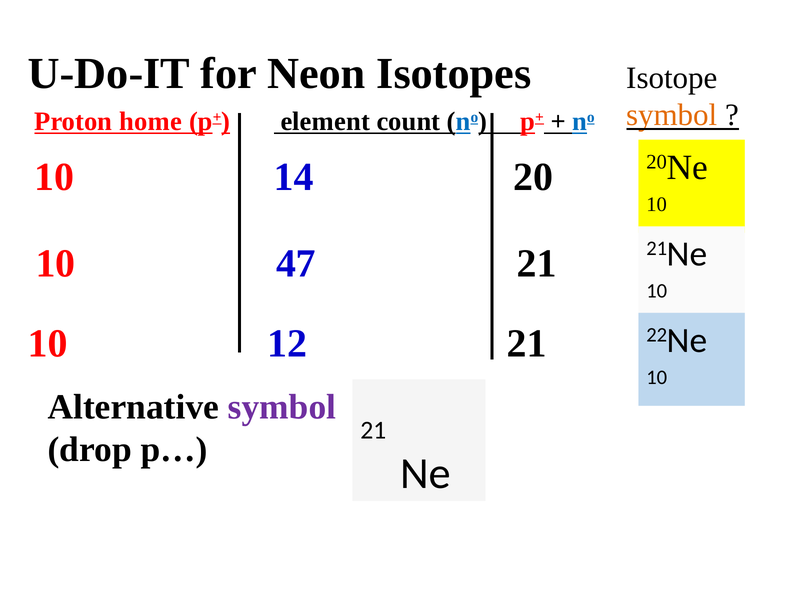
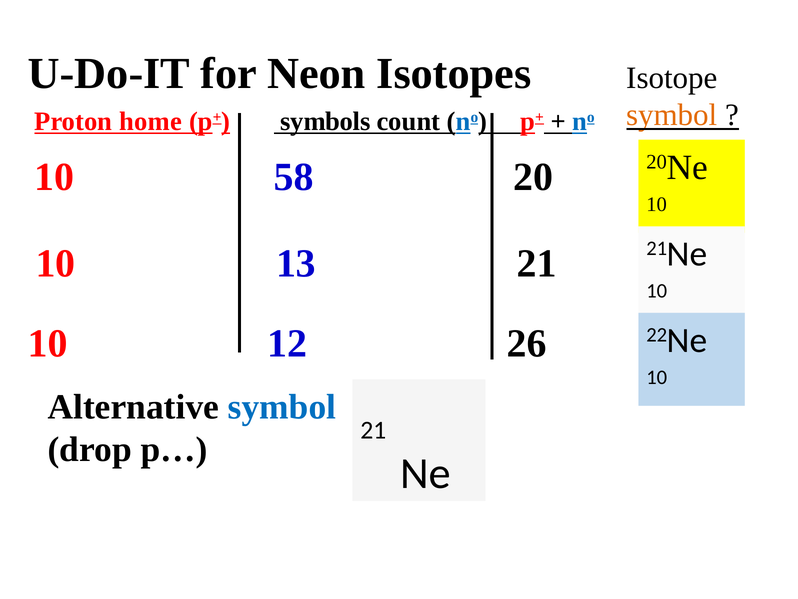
element: element -> symbols
14: 14 -> 58
47: 47 -> 13
12 21: 21 -> 26
symbol at (282, 407) colour: purple -> blue
